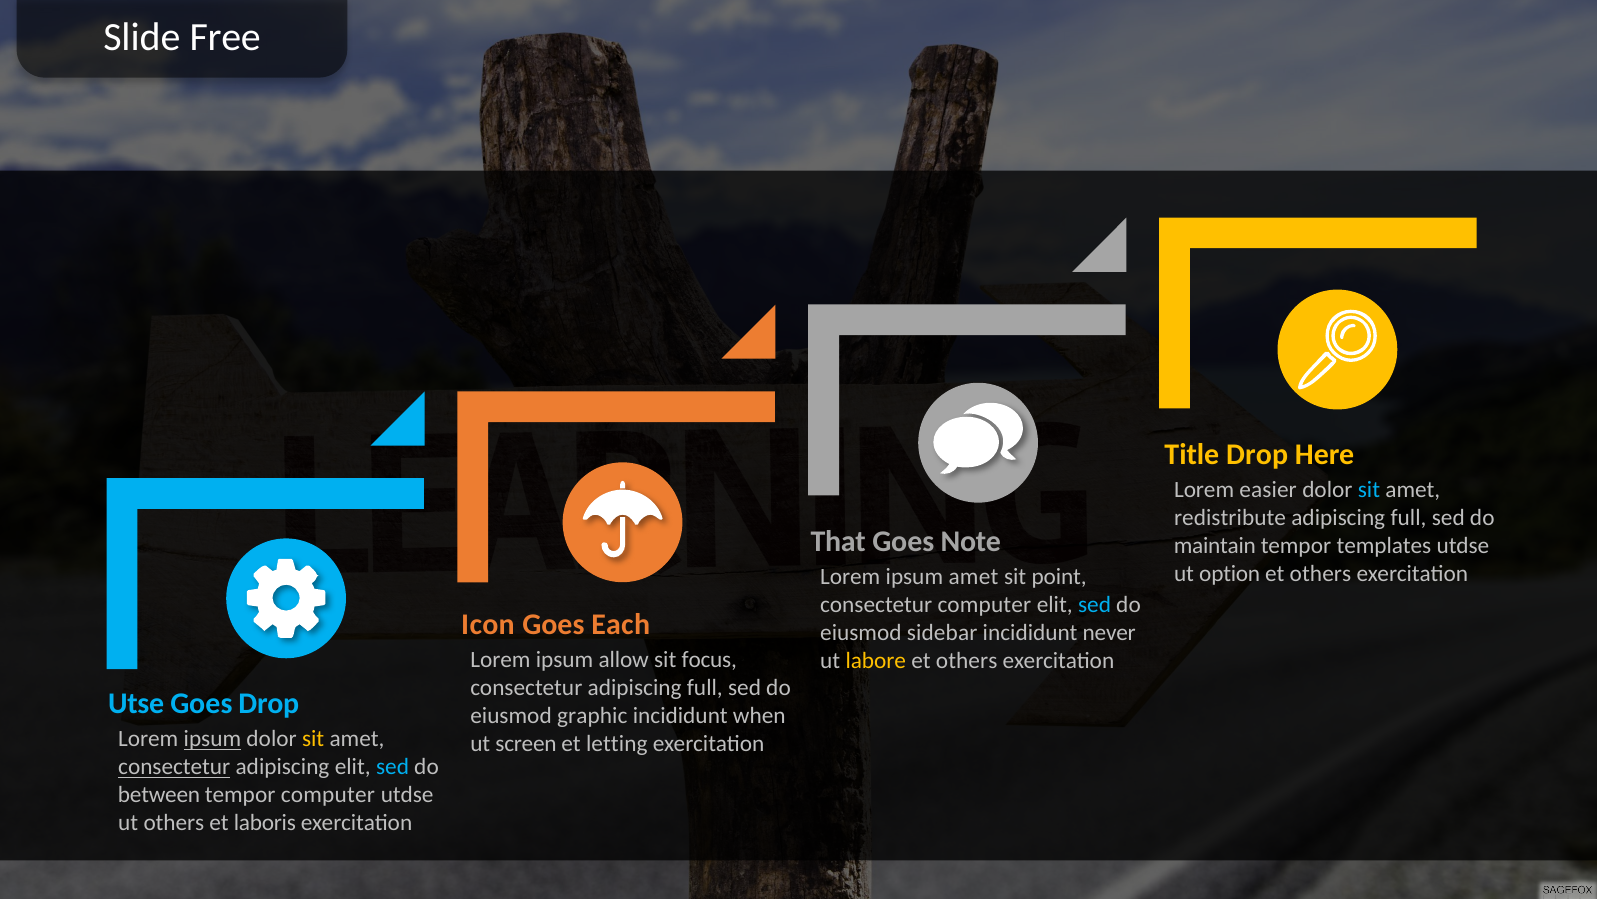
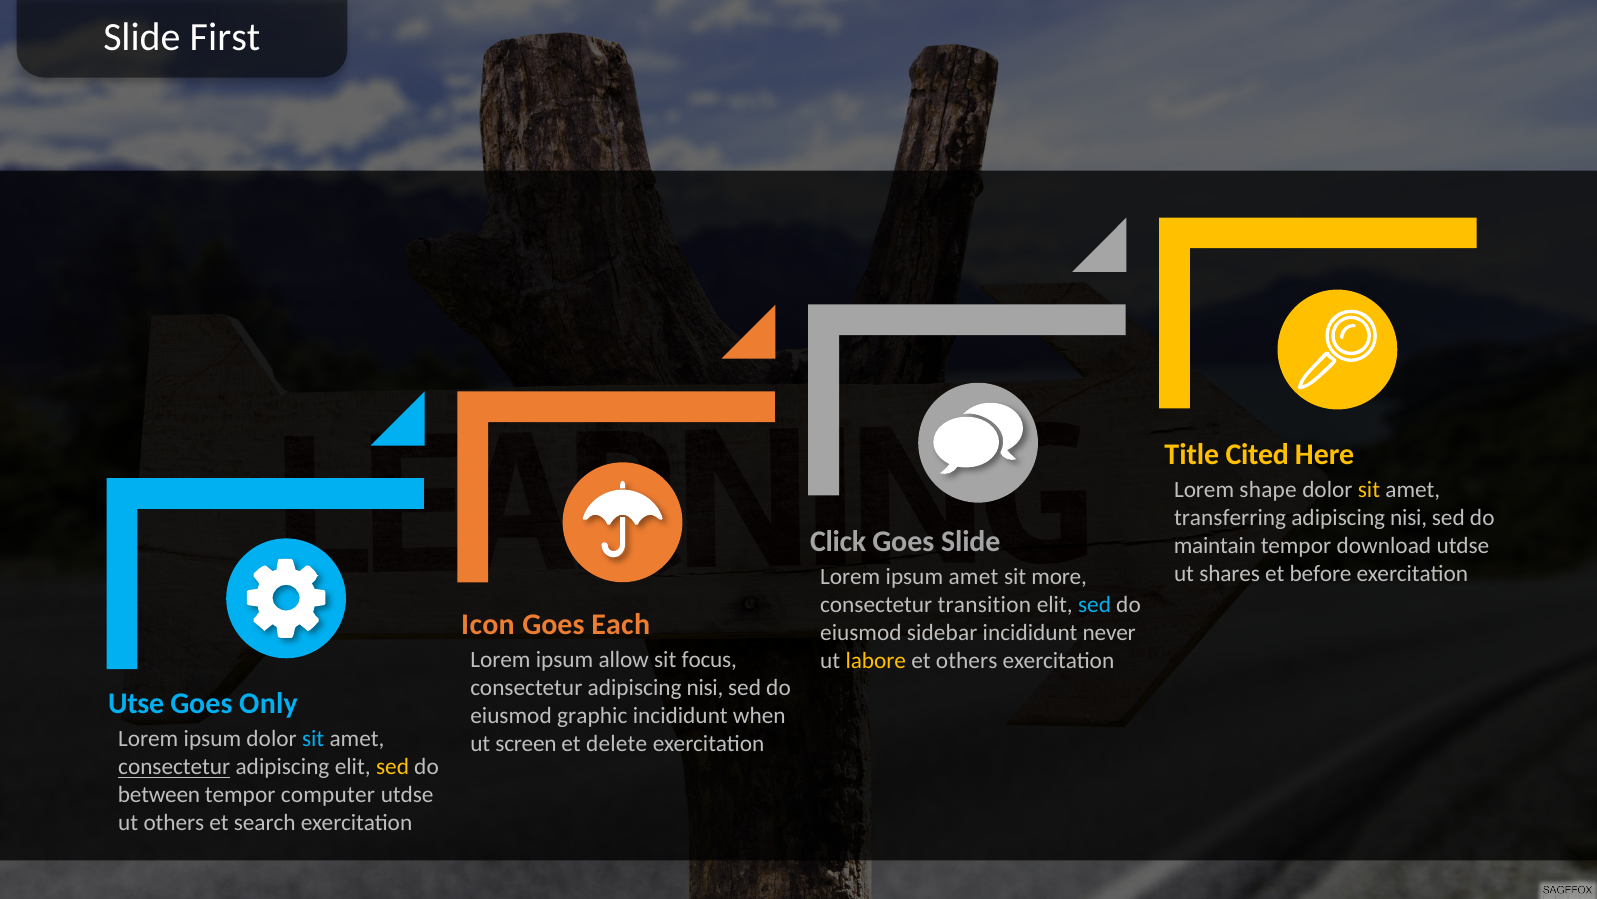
Free: Free -> First
Title Drop: Drop -> Cited
easier: easier -> shape
sit at (1369, 489) colour: light blue -> yellow
redistribute: redistribute -> transferring
full at (1409, 517): full -> nisi
That: That -> Click
Goes Note: Note -> Slide
templates: templates -> download
option: option -> shares
others at (1320, 573): others -> before
point: point -> more
consectetur computer: computer -> transition
consectetur adipiscing full: full -> nisi
Goes Drop: Drop -> Only
ipsum at (212, 739) underline: present -> none
sit at (313, 739) colour: yellow -> light blue
letting: letting -> delete
sed at (393, 767) colour: light blue -> yellow
laboris: laboris -> search
